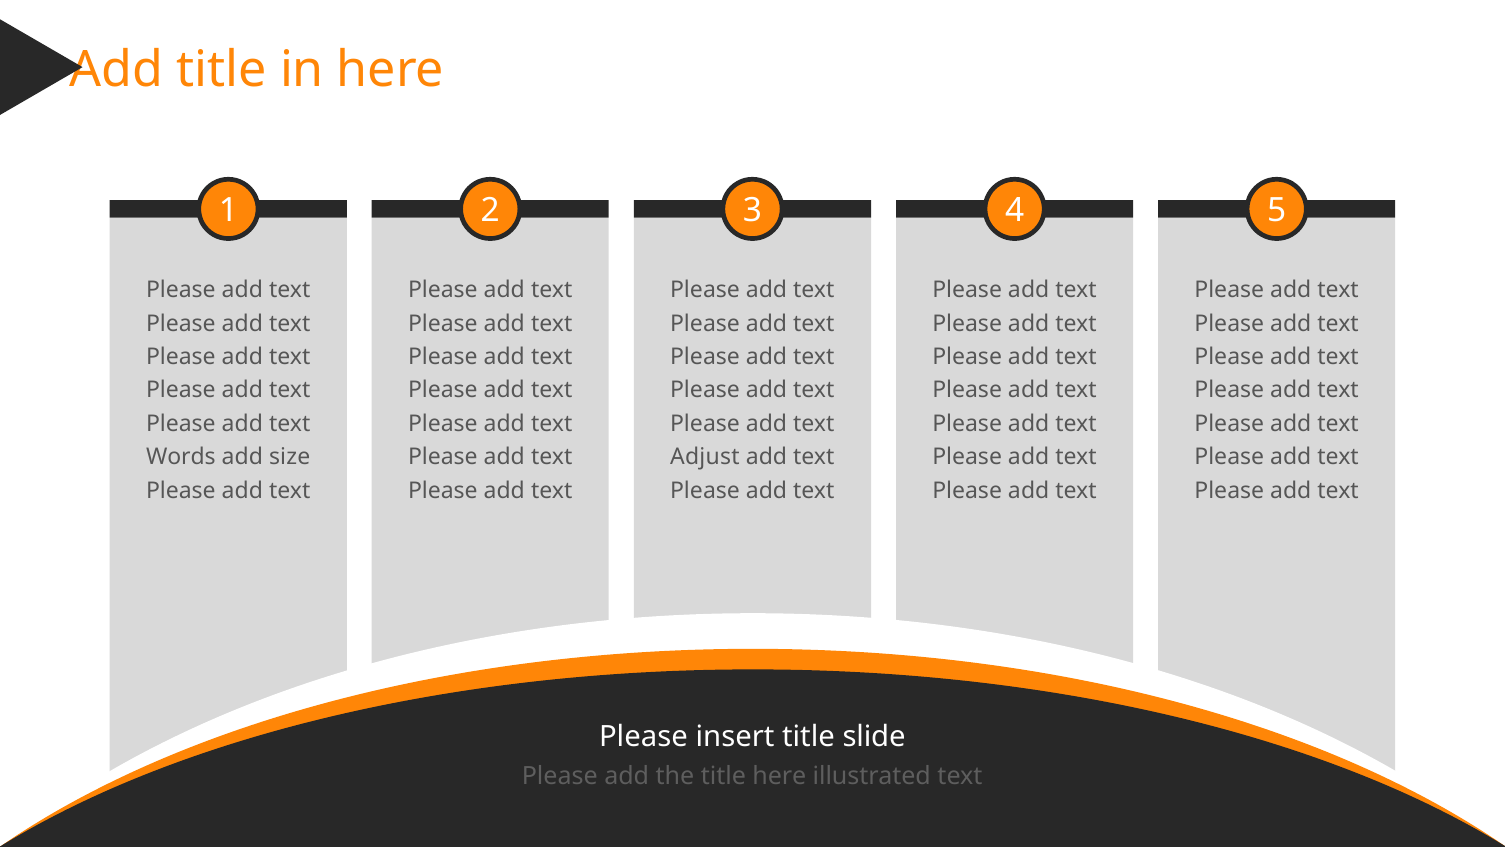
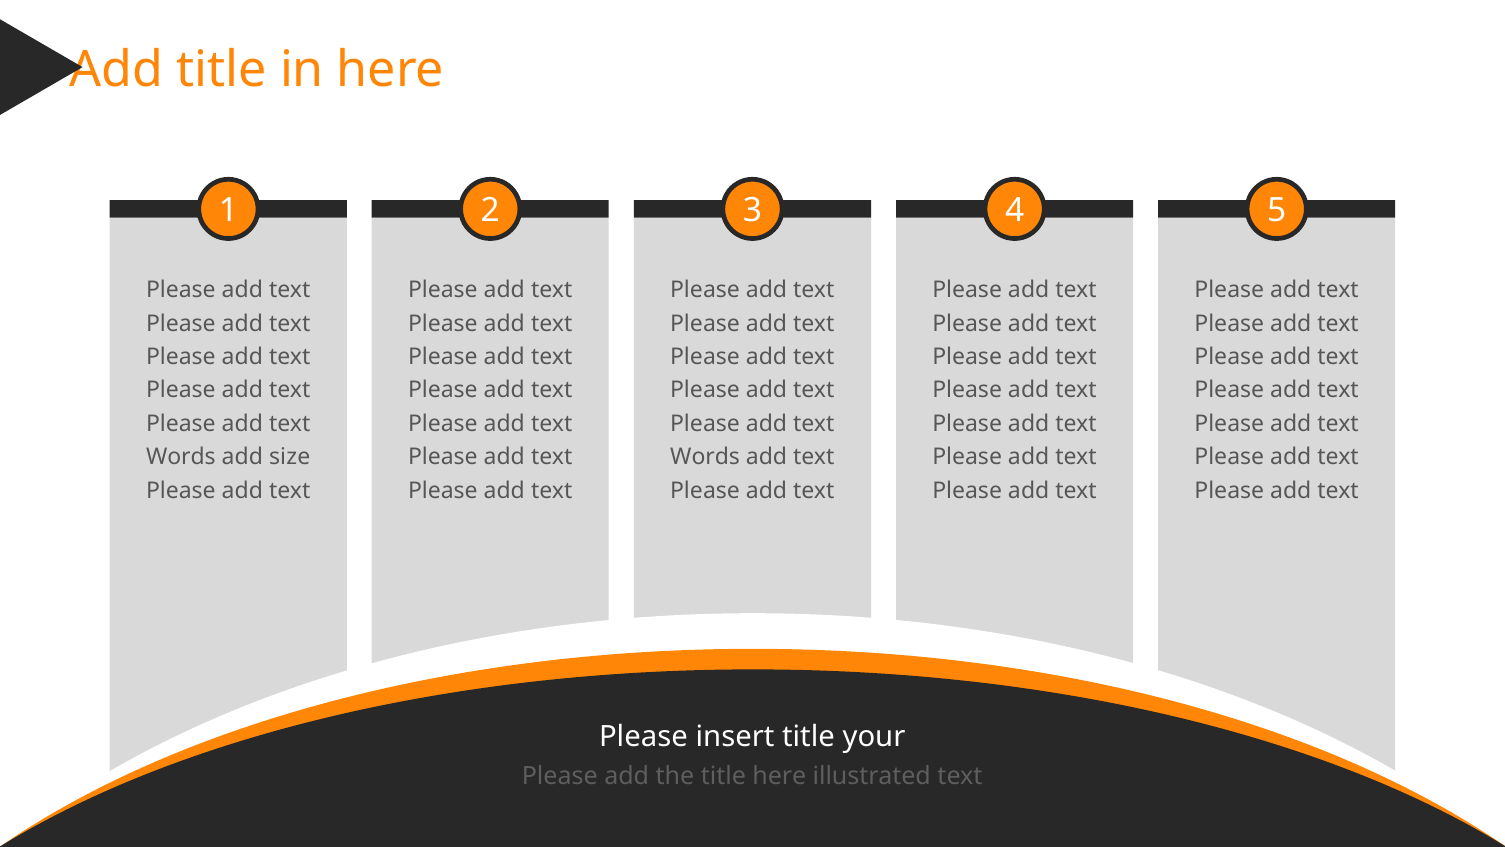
Adjust at (705, 457): Adjust -> Words
slide: slide -> your
